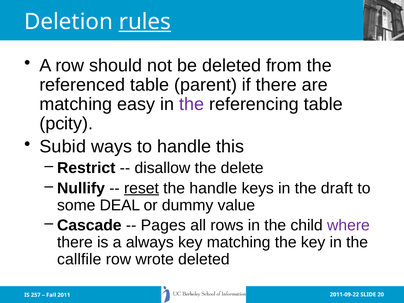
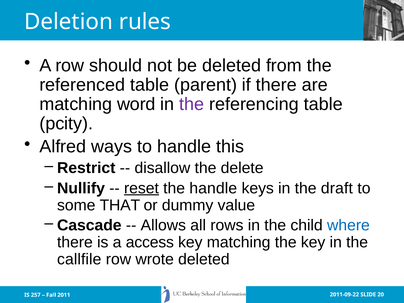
rules underline: present -> none
easy: easy -> word
Subid: Subid -> Alfred
DEAL: DEAL -> THAT
Pages: Pages -> Allows
where colour: purple -> blue
always: always -> access
